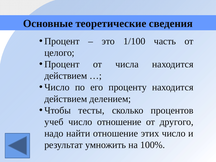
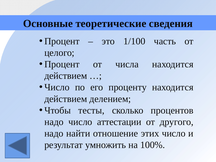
учеб at (54, 122): учеб -> надо
число отношение: отношение -> аттестации
